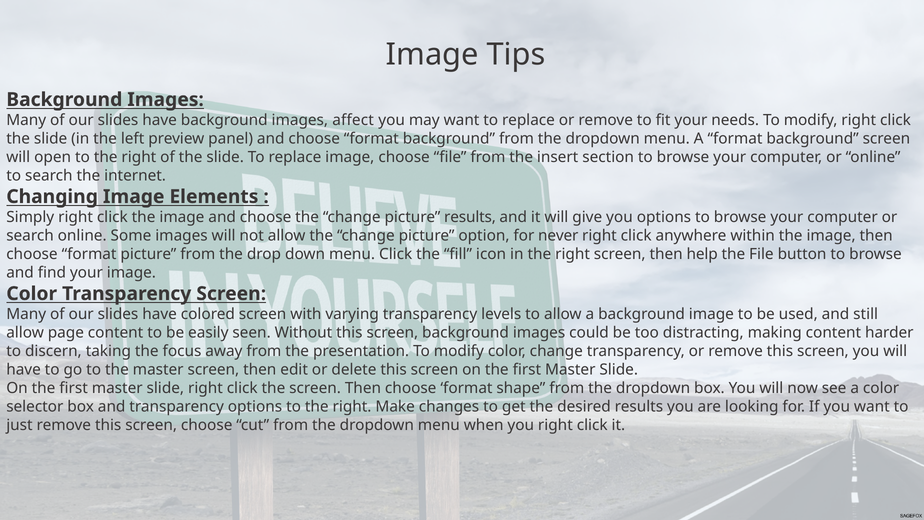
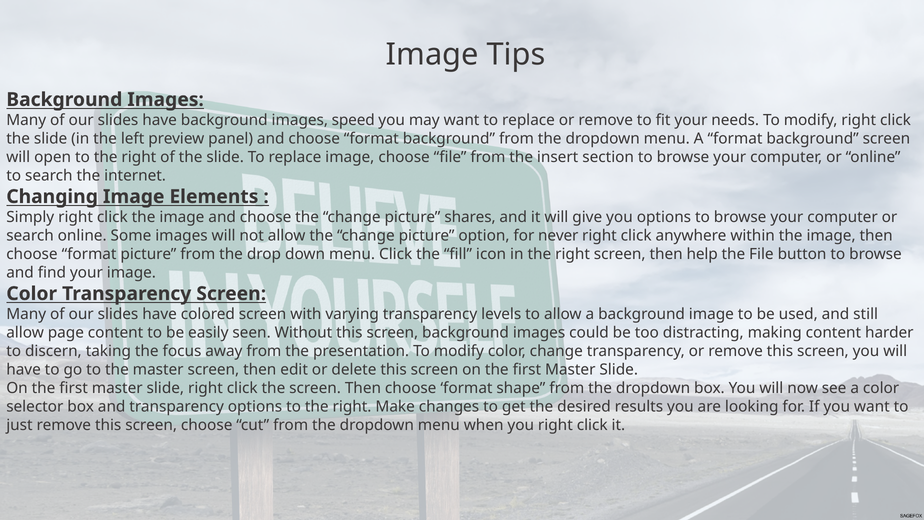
affect: affect -> speed
picture results: results -> shares
